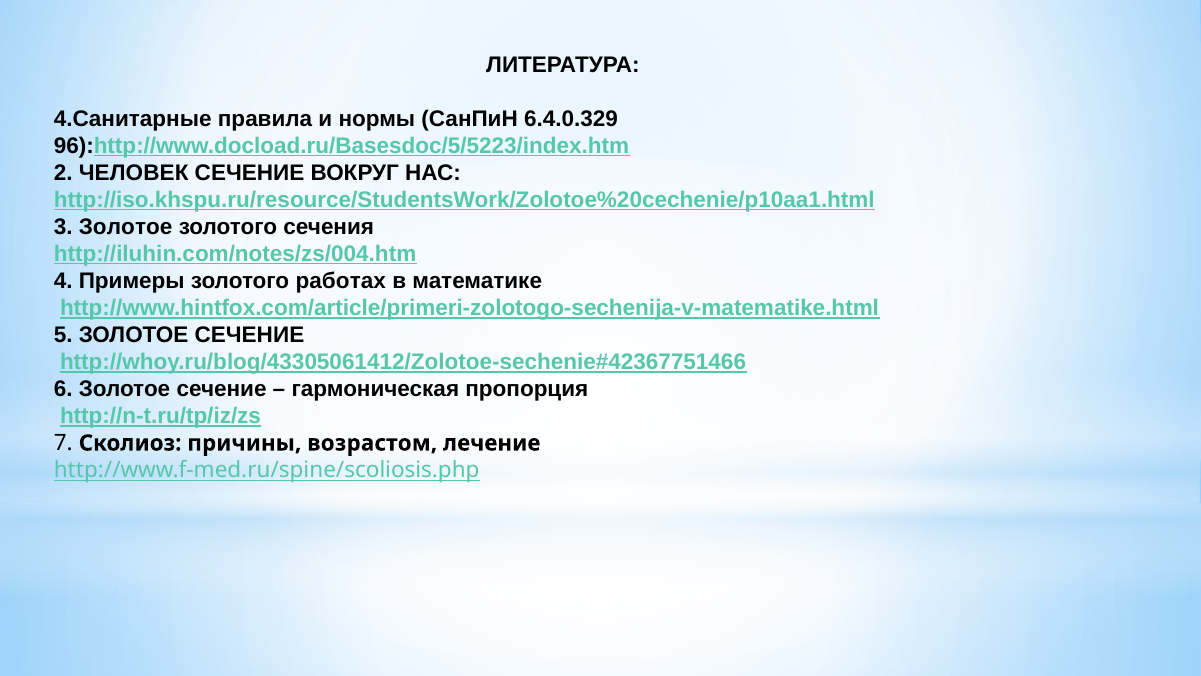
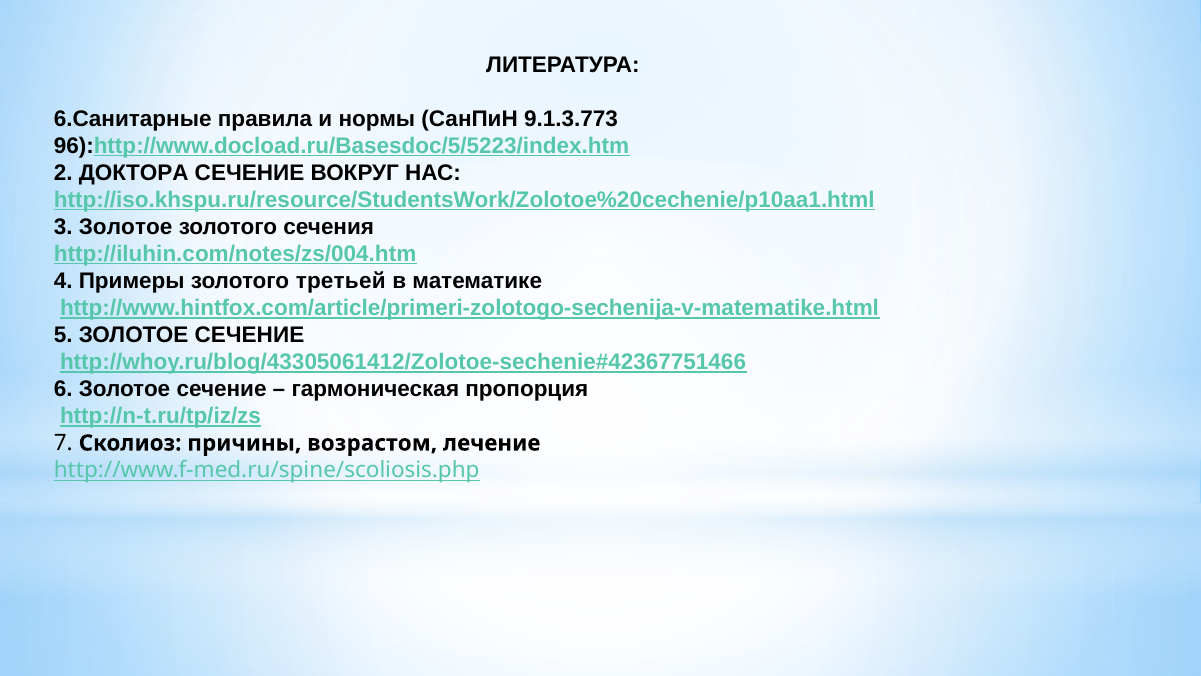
4.Санитарные: 4.Санитарные -> 6.Санитарные
6.4.0.329: 6.4.0.329 -> 9.1.3.773
ЧЕЛОВЕК: ЧЕЛОВЕК -> ДОКТОРА
работах: работах -> третьей
